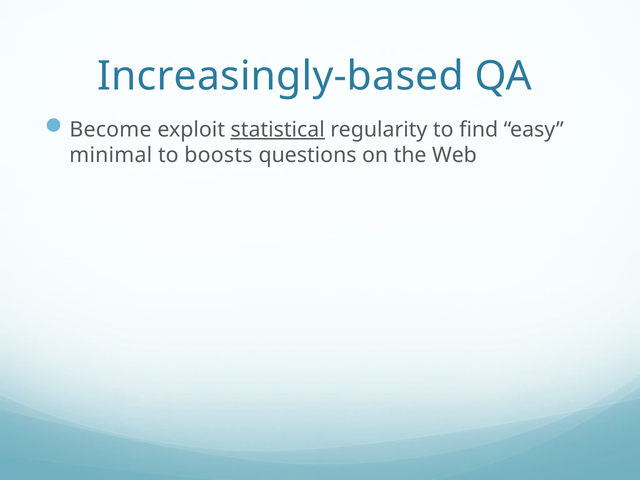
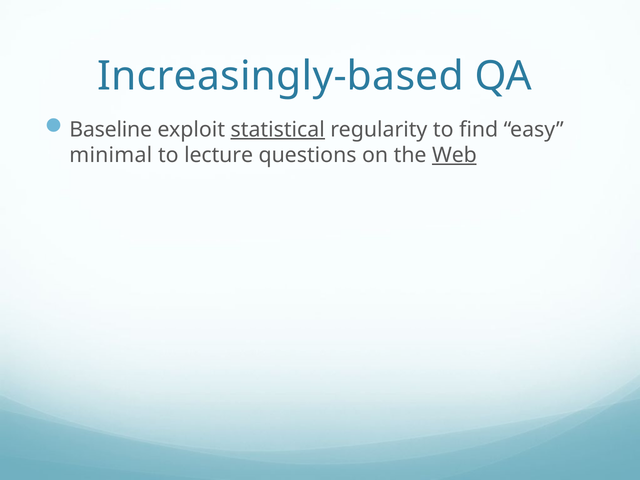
Become: Become -> Baseline
boosts: boosts -> lecture
Web underline: none -> present
